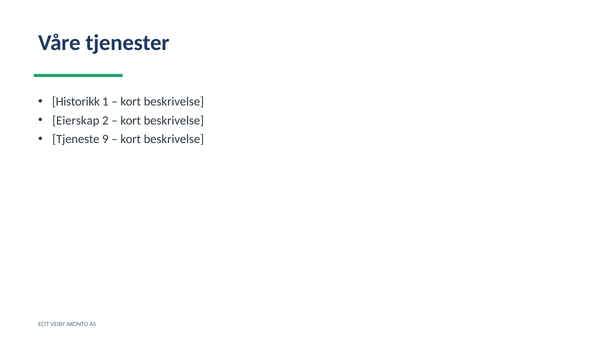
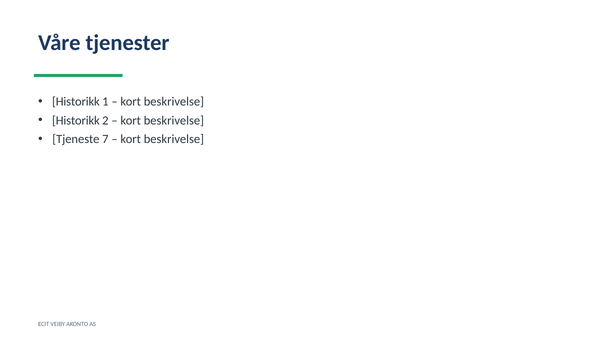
Eierskap at (76, 121): Eierskap -> Historikk
9: 9 -> 7
